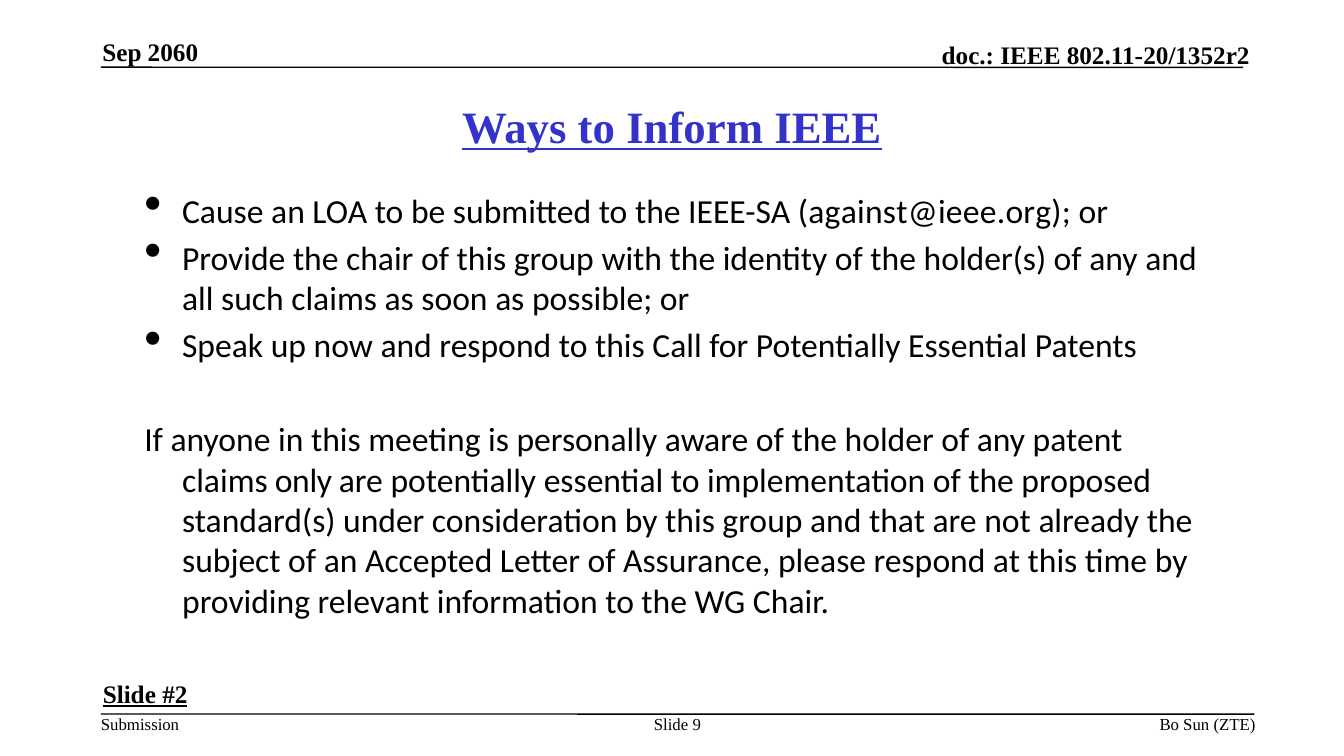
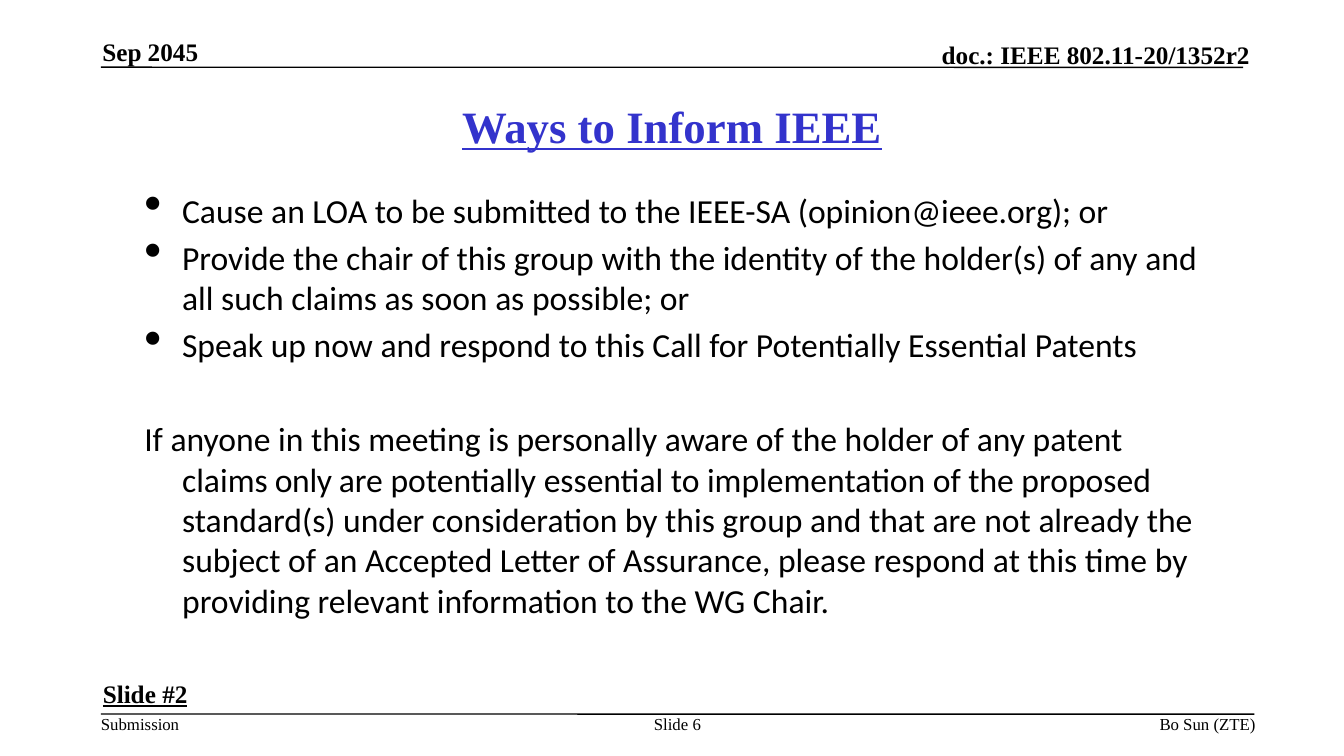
2060: 2060 -> 2045
against@ieee.org: against@ieee.org -> opinion@ieee.org
9: 9 -> 6
